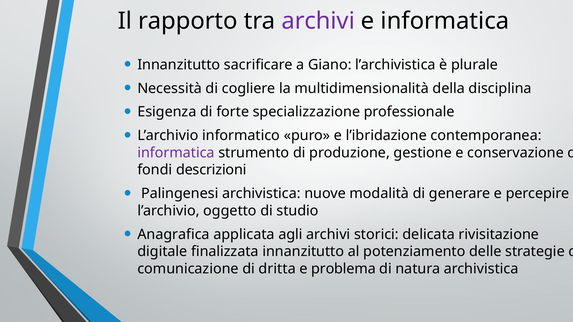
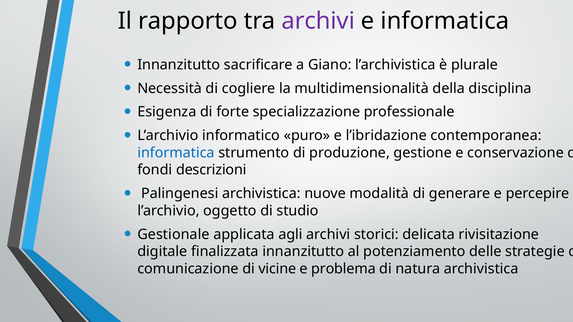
informatica at (176, 153) colour: purple -> blue
Anagrafica: Anagrafica -> Gestionale
dritta: dritta -> vicine
